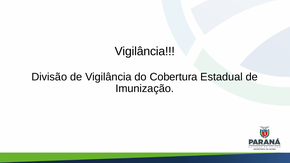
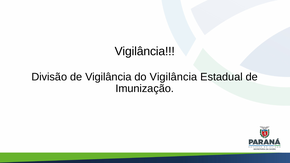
do Cobertura: Cobertura -> Vigilância
